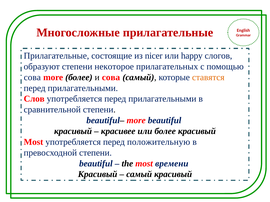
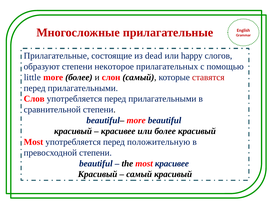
nicer: nicer -> dead
сова at (32, 77): сова -> little
и сова: сова -> слон
ставятся colour: orange -> red
most времени: времени -> красивее
